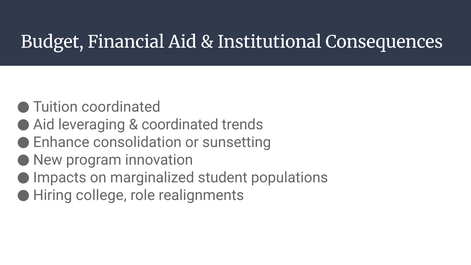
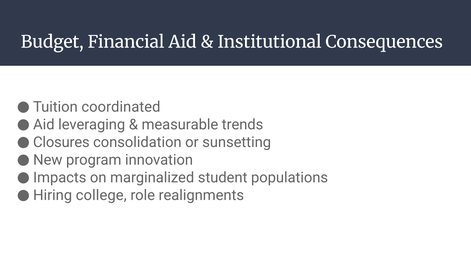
coordinated at (180, 125): coordinated -> measurable
Enhance: Enhance -> Closures
